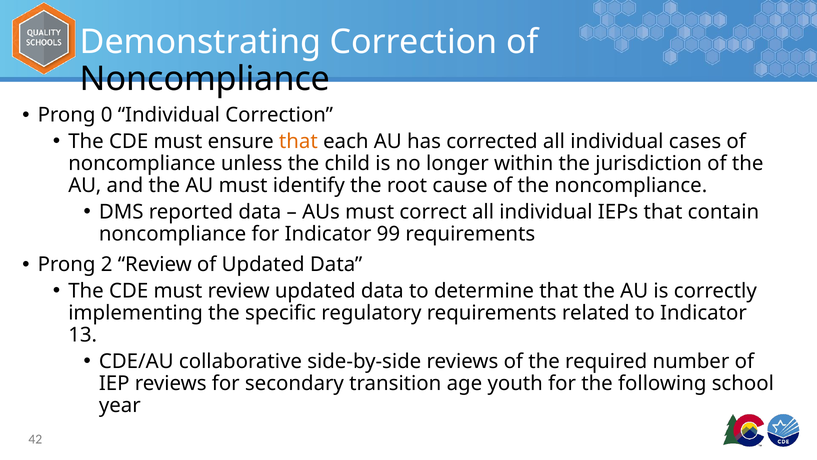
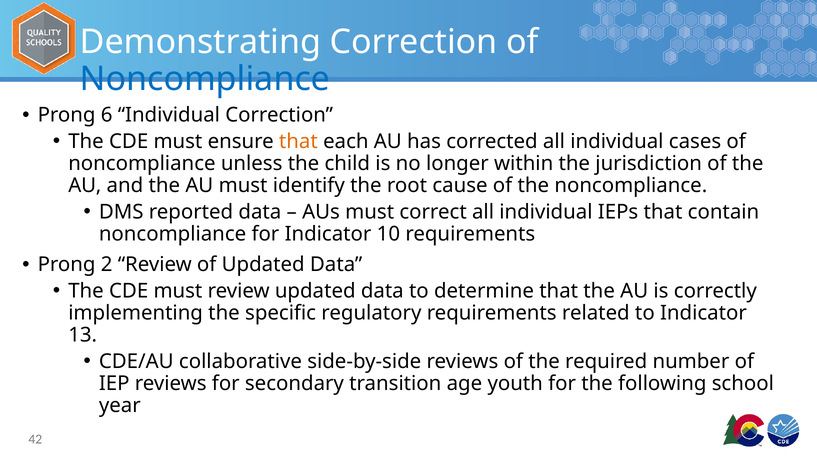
Noncompliance at (205, 79) colour: black -> blue
0: 0 -> 6
99: 99 -> 10
